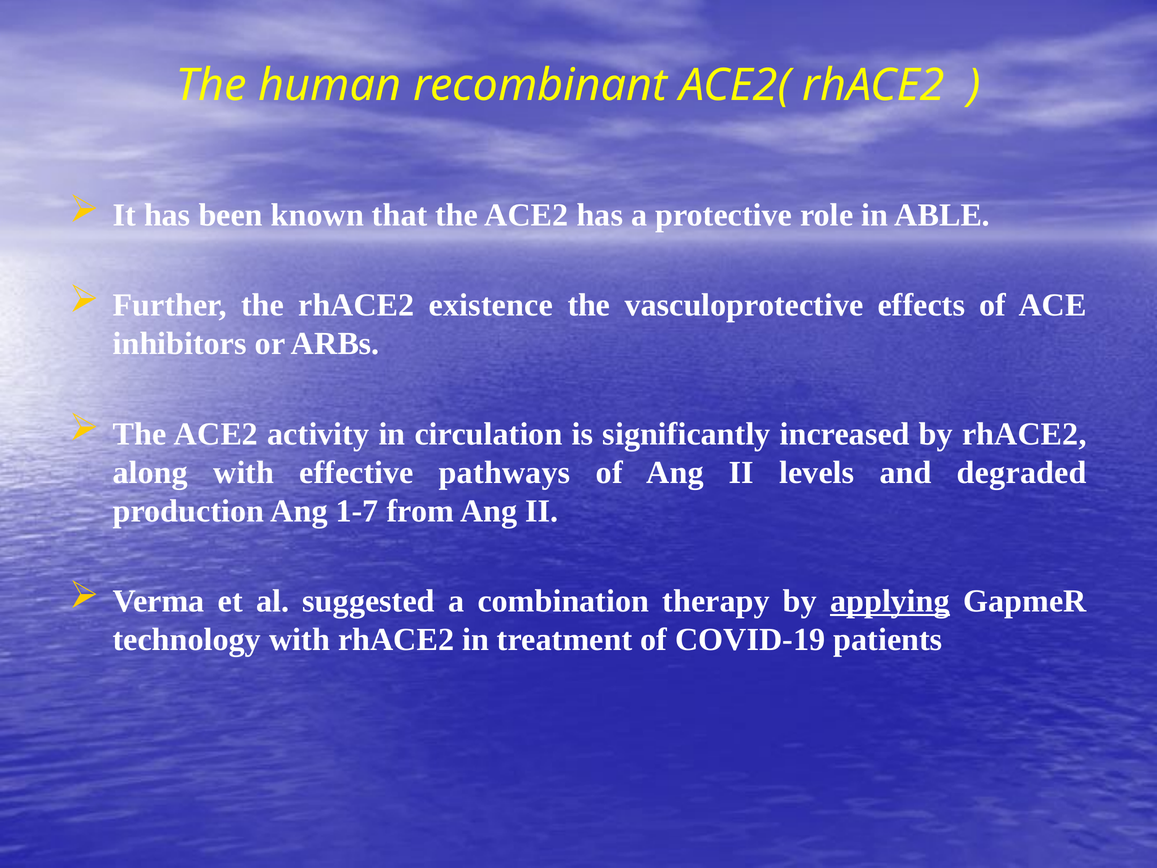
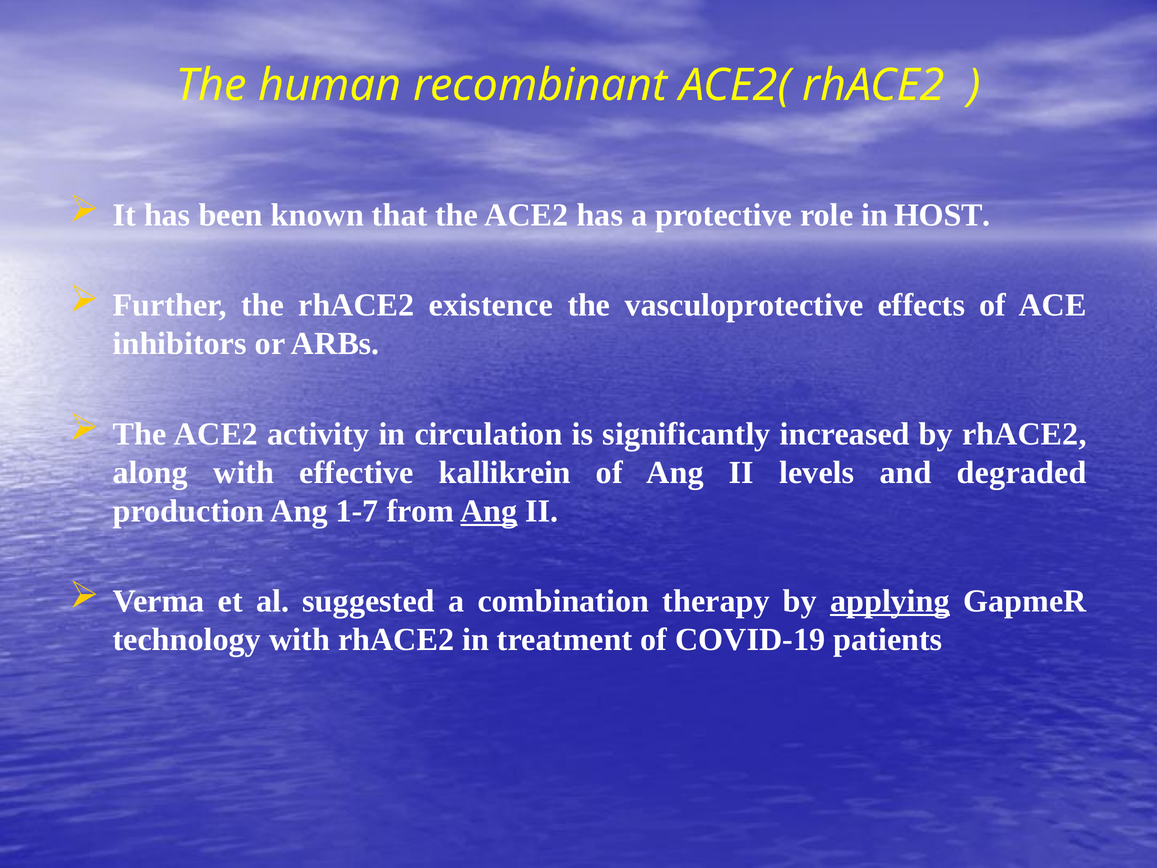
ABLE: ABLE -> HOST
pathways: pathways -> kallikrein
Ang at (489, 511) underline: none -> present
